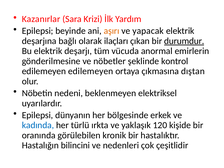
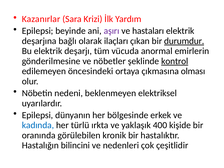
aşırı colour: orange -> purple
yapacak: yapacak -> hastaları
kontrol underline: none -> present
edilemeyen edilemeyen: edilemeyen -> öncesindeki
dıştan: dıştan -> olması
120: 120 -> 400
